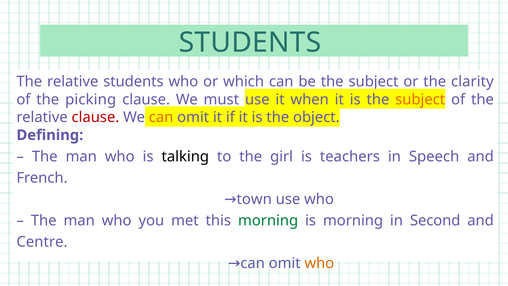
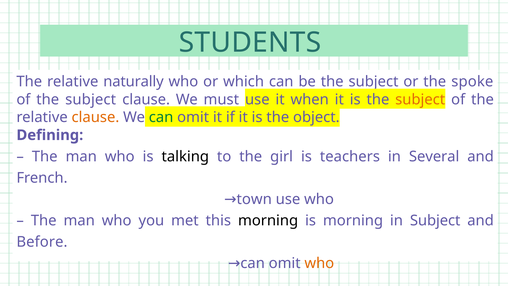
relative students: students -> naturally
clarity: clarity -> spoke
of the picking: picking -> subject
clause at (95, 117) colour: red -> orange
can at (161, 117) colour: orange -> green
Speech: Speech -> Several
morning at (268, 220) colour: green -> black
in Second: Second -> Subject
Centre: Centre -> Before
